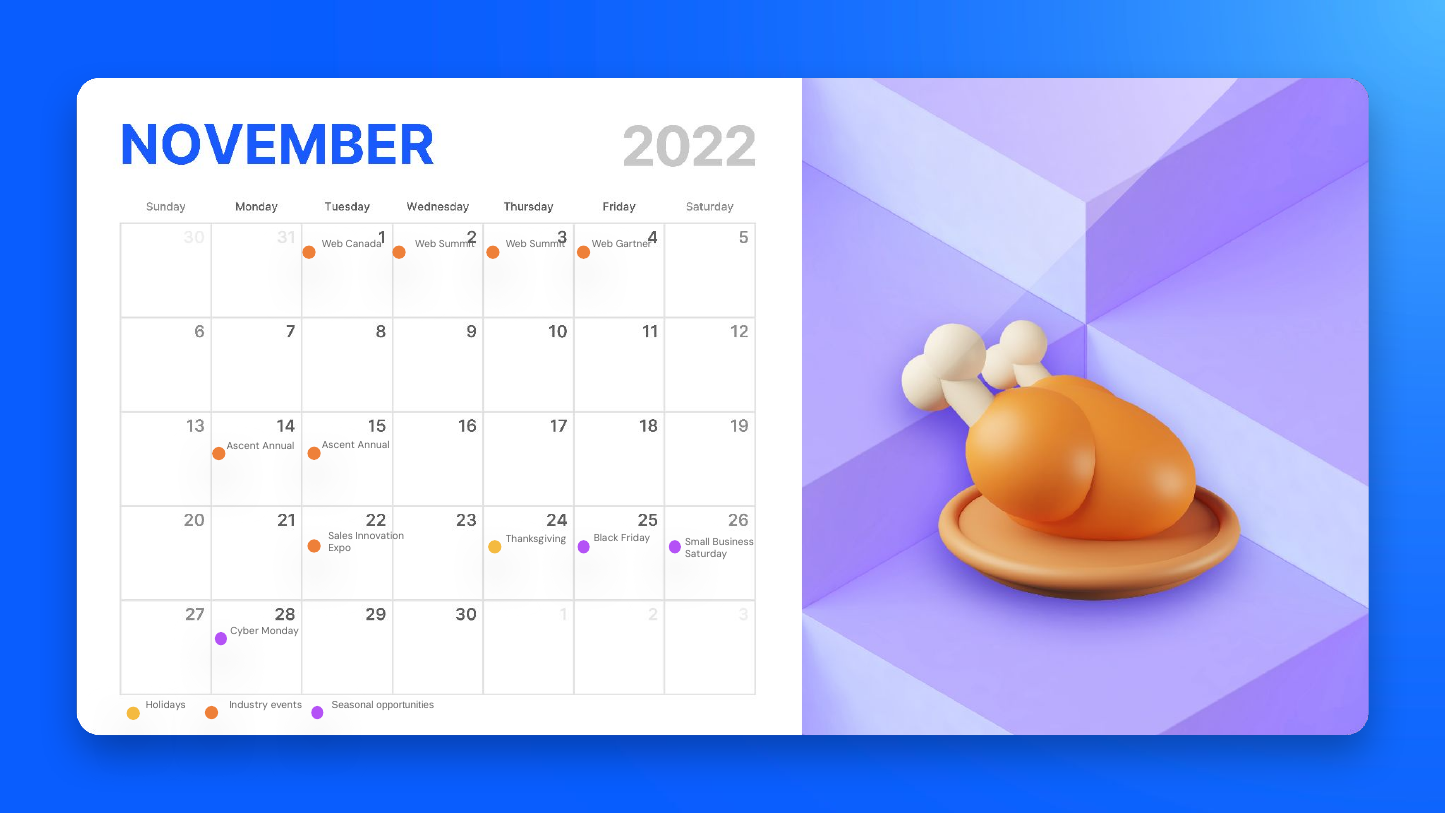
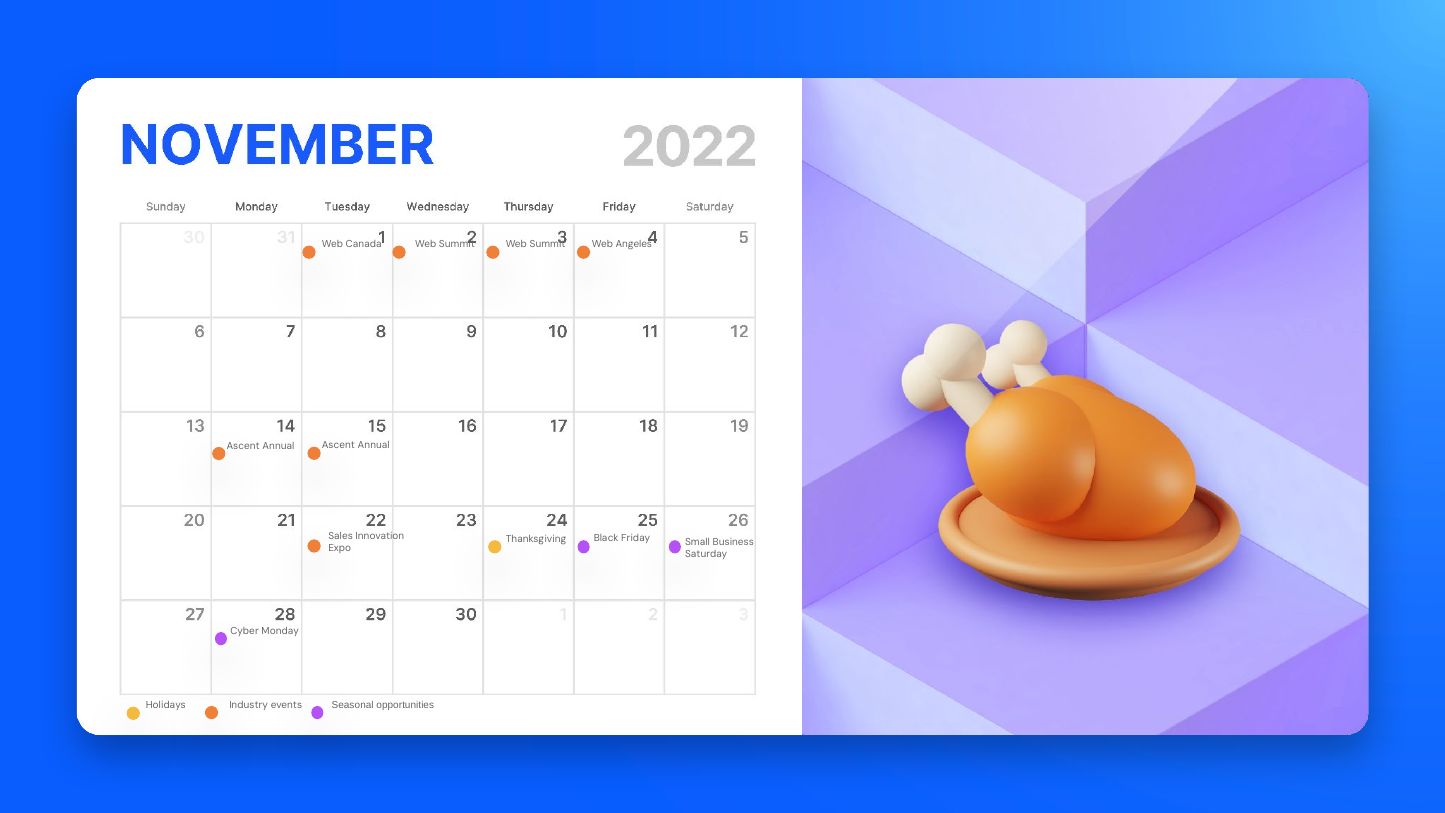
Gartner: Gartner -> Angeles
